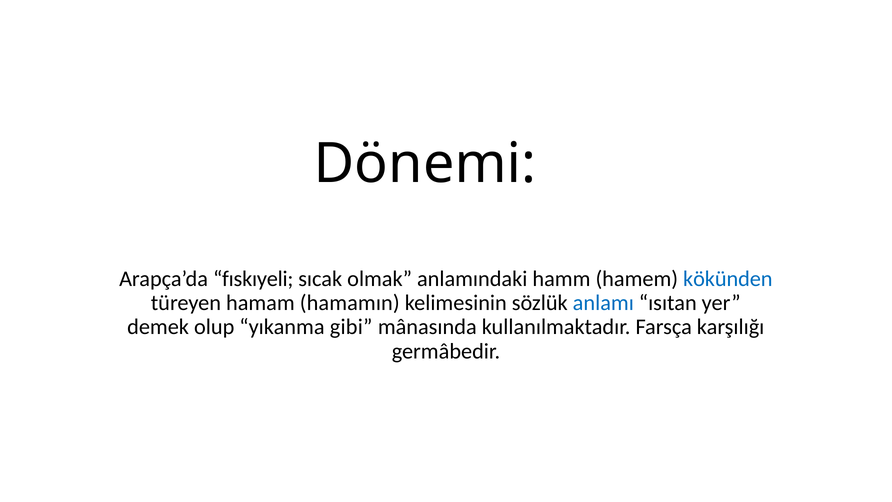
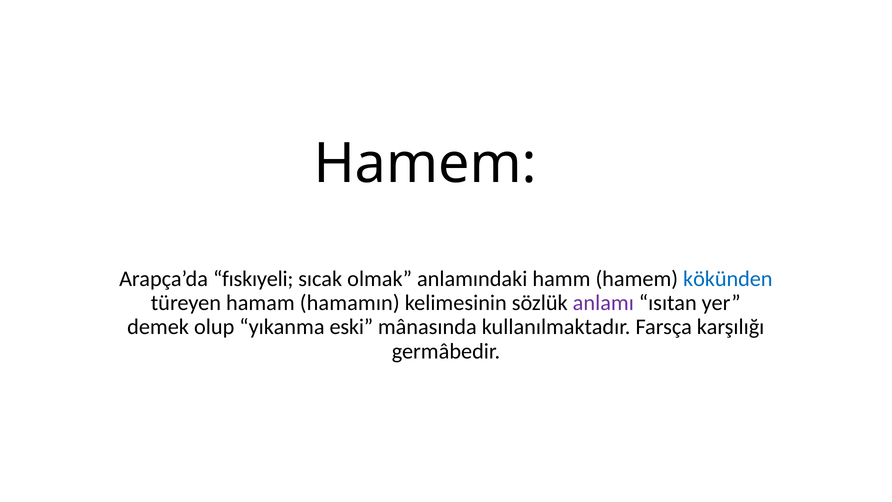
Dönemi at (425, 164): Dönemi -> Hamem
anlamı colour: blue -> purple
gibi: gibi -> eski
